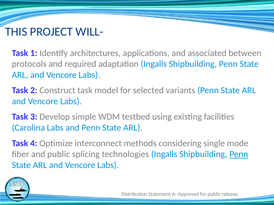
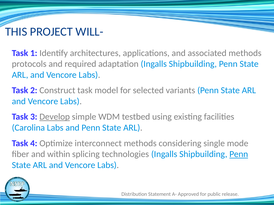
associated between: between -> methods
Develop underline: none -> present
and public: public -> within
